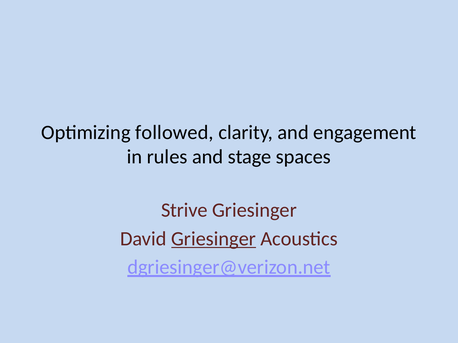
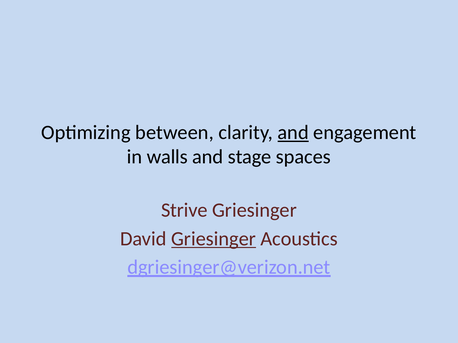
followed: followed -> between
and at (293, 133) underline: none -> present
rules: rules -> walls
